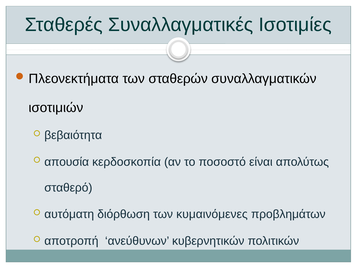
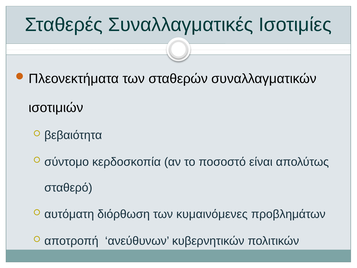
απουσία: απουσία -> σύντομο
